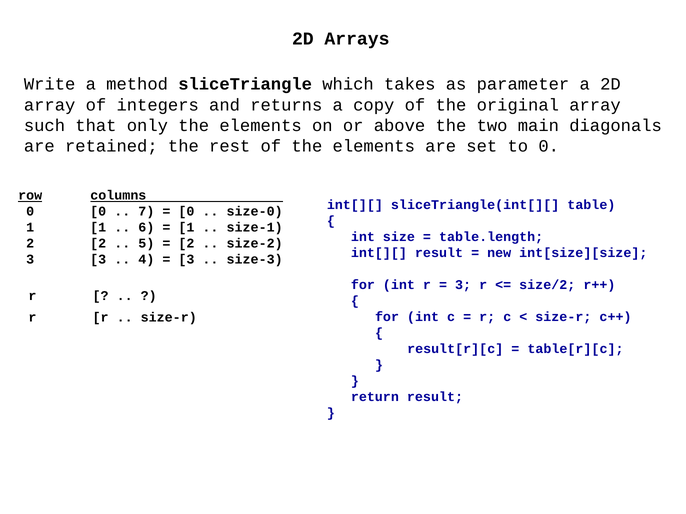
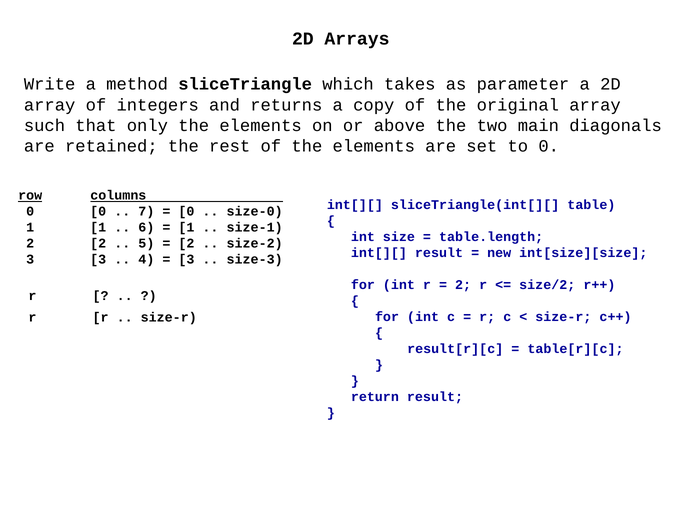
3 at (463, 285): 3 -> 2
